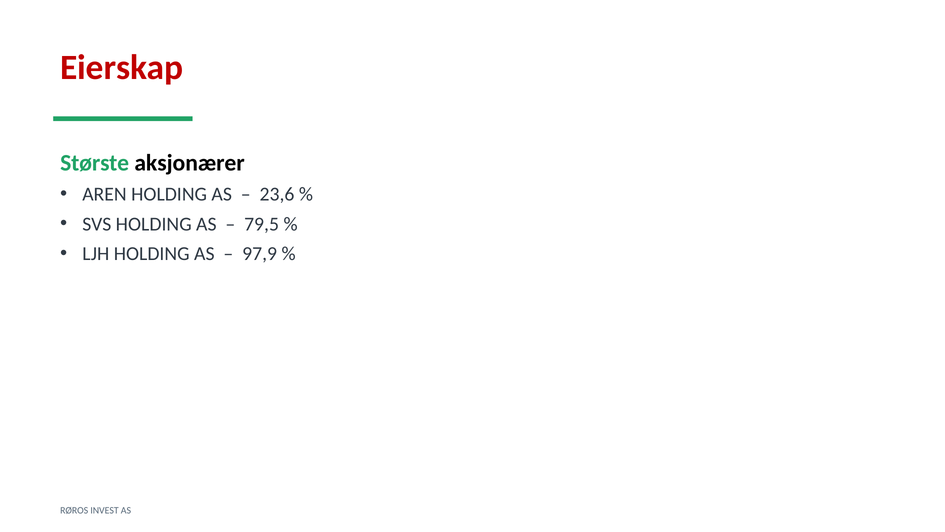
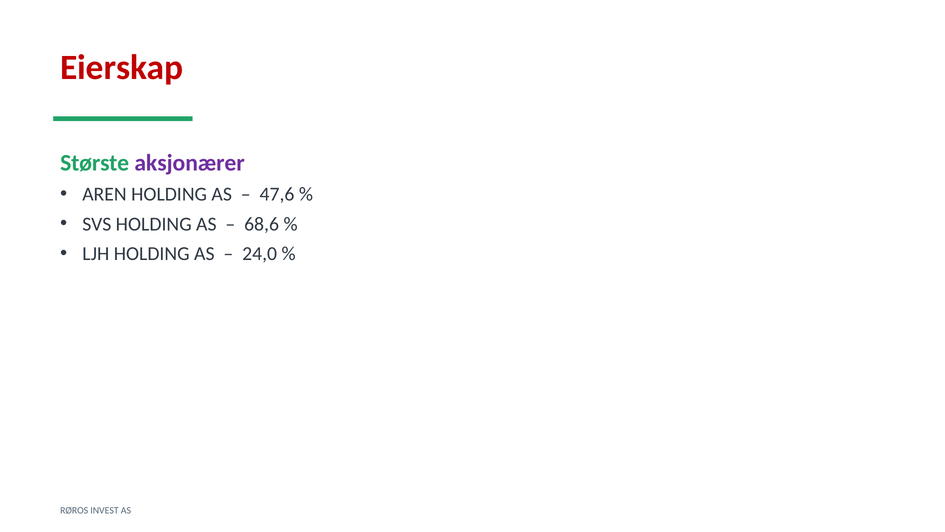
aksjonærer colour: black -> purple
23,6: 23,6 -> 47,6
79,5: 79,5 -> 68,6
97,9: 97,9 -> 24,0
